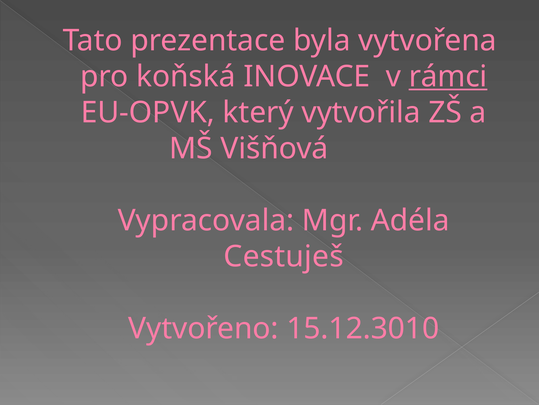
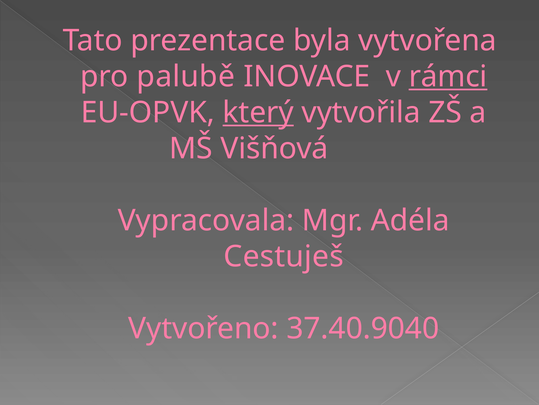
koňská: koňská -> palubě
který underline: none -> present
15.12.3010: 15.12.3010 -> 37.40.9040
